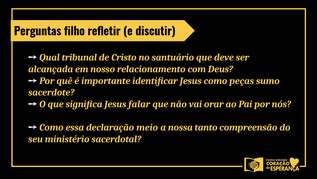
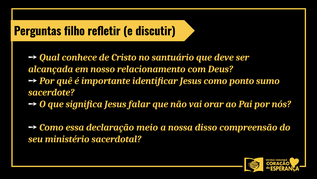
tribunal: tribunal -> conhece
peças: peças -> ponto
tanto: tanto -> disso
